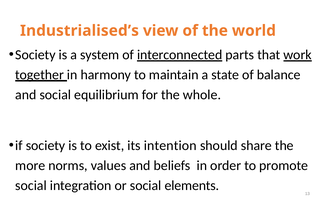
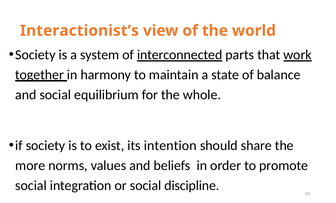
Industrialised’s: Industrialised’s -> Interactionist’s
elements: elements -> discipline
